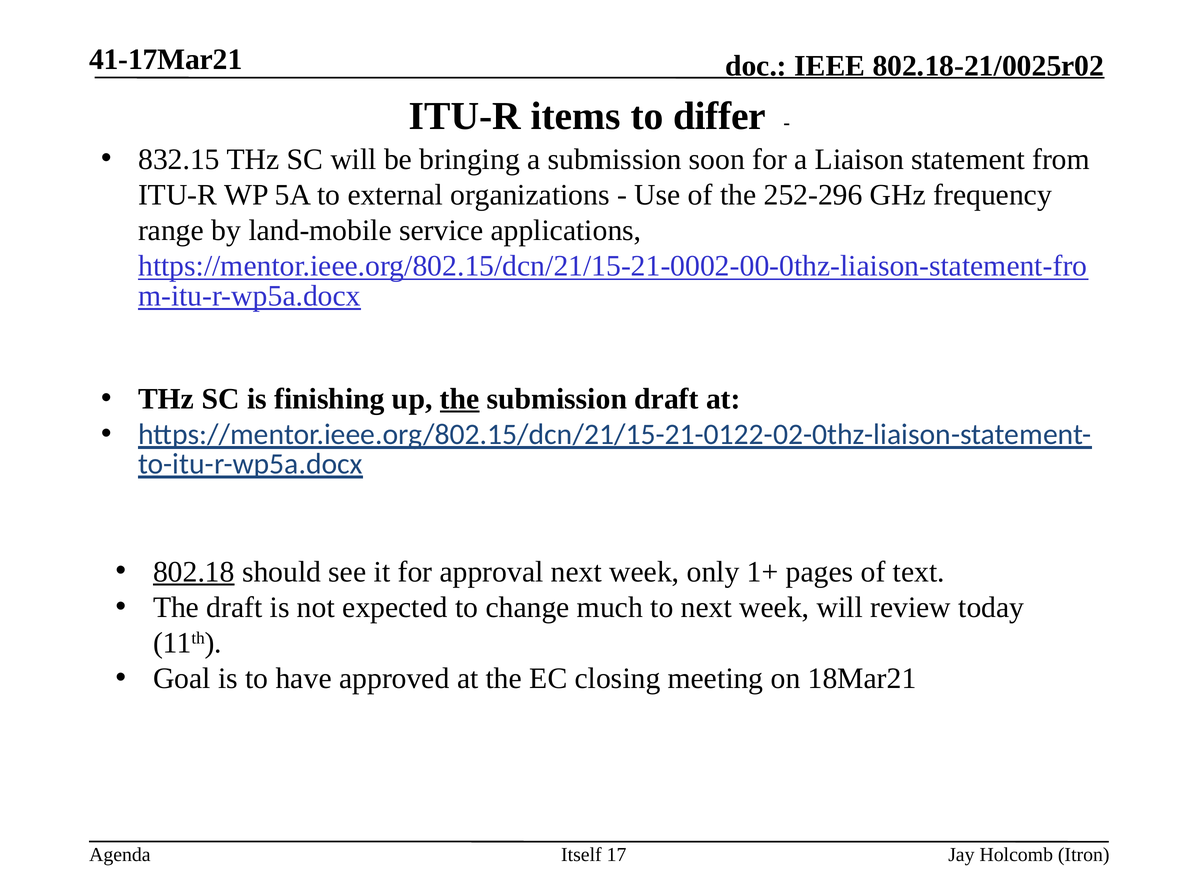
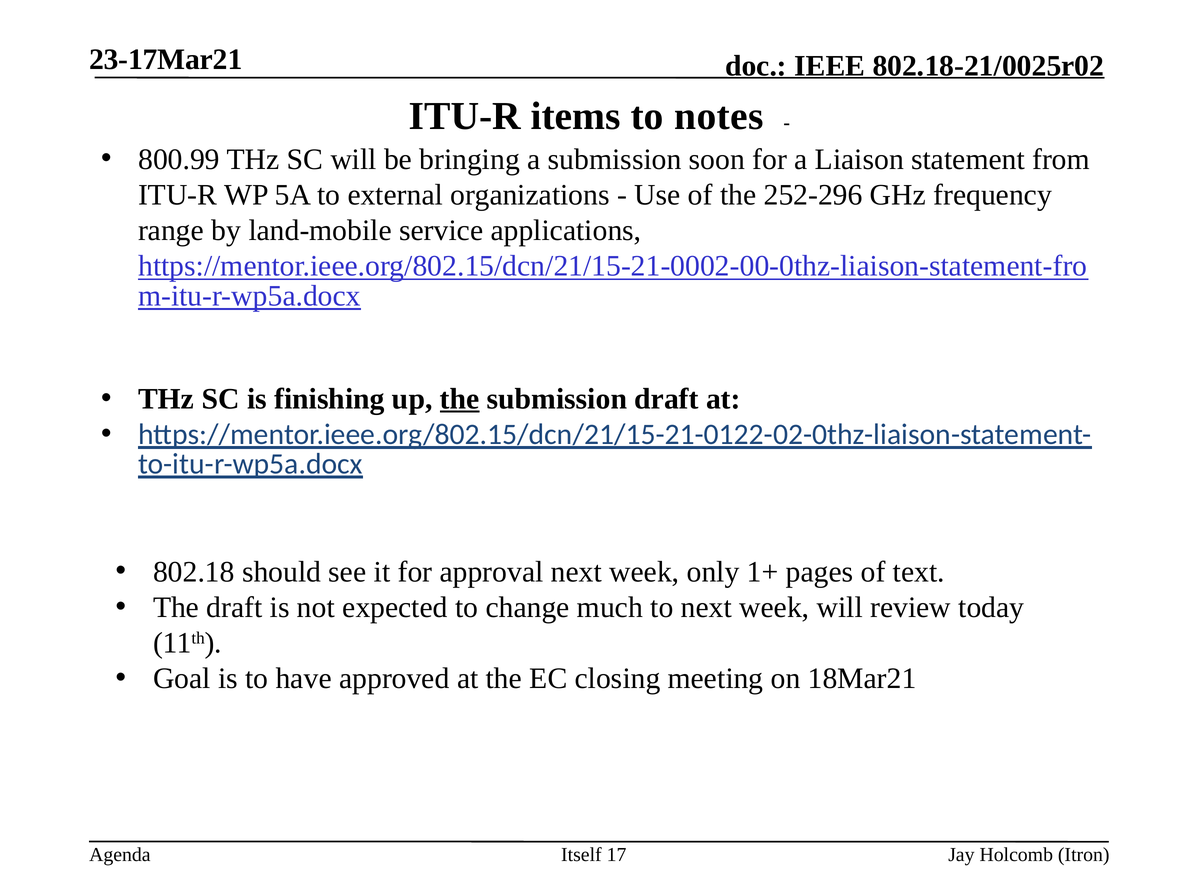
41-17Mar21: 41-17Mar21 -> 23-17Mar21
differ: differ -> notes
832.15: 832.15 -> 800.99
802.18 underline: present -> none
